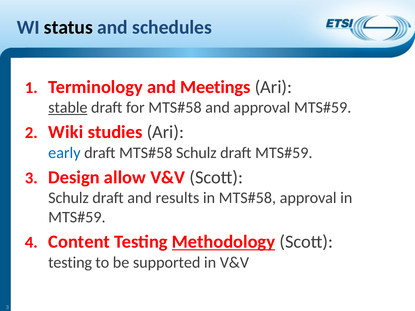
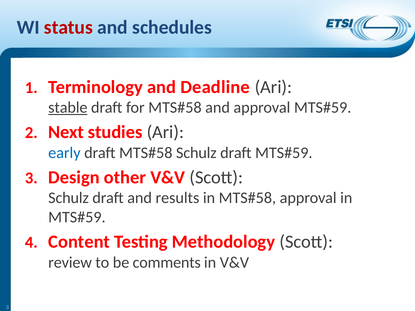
status colour: black -> red
Meetings: Meetings -> Deadline
Wiki: Wiki -> Next
allow: allow -> other
Methodology underline: present -> none
testing at (70, 263): testing -> review
supported: supported -> comments
